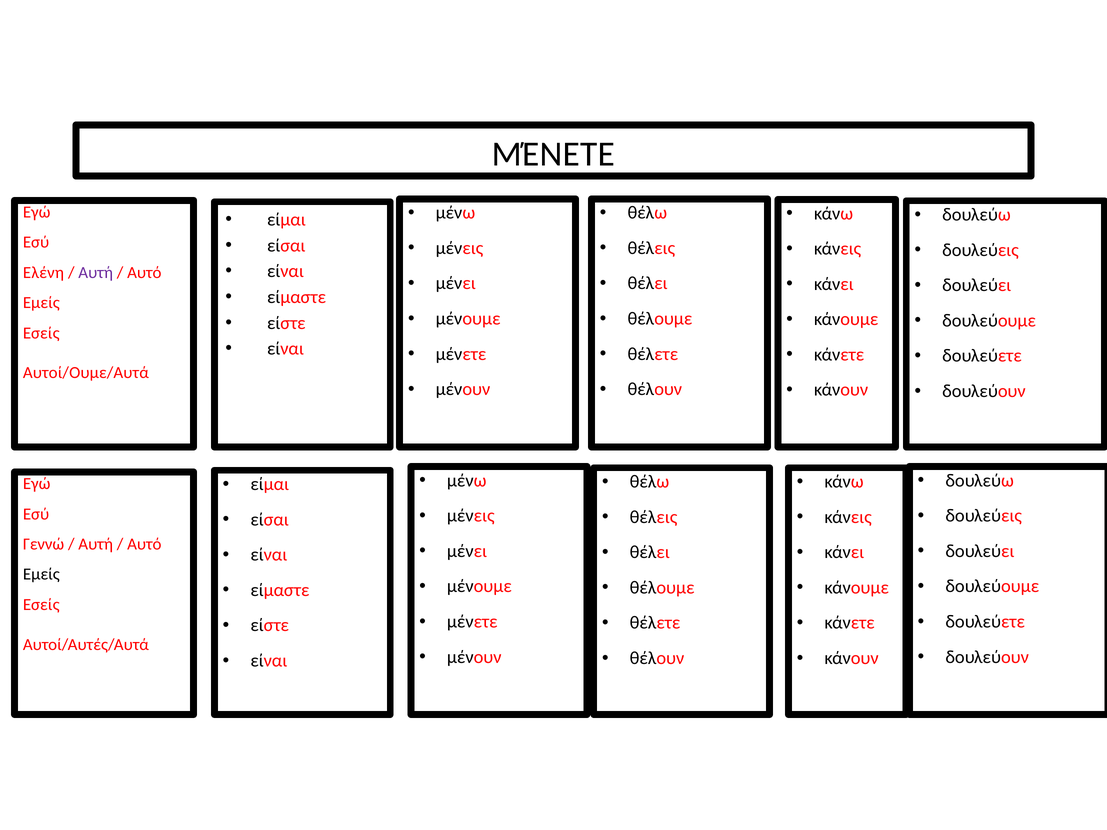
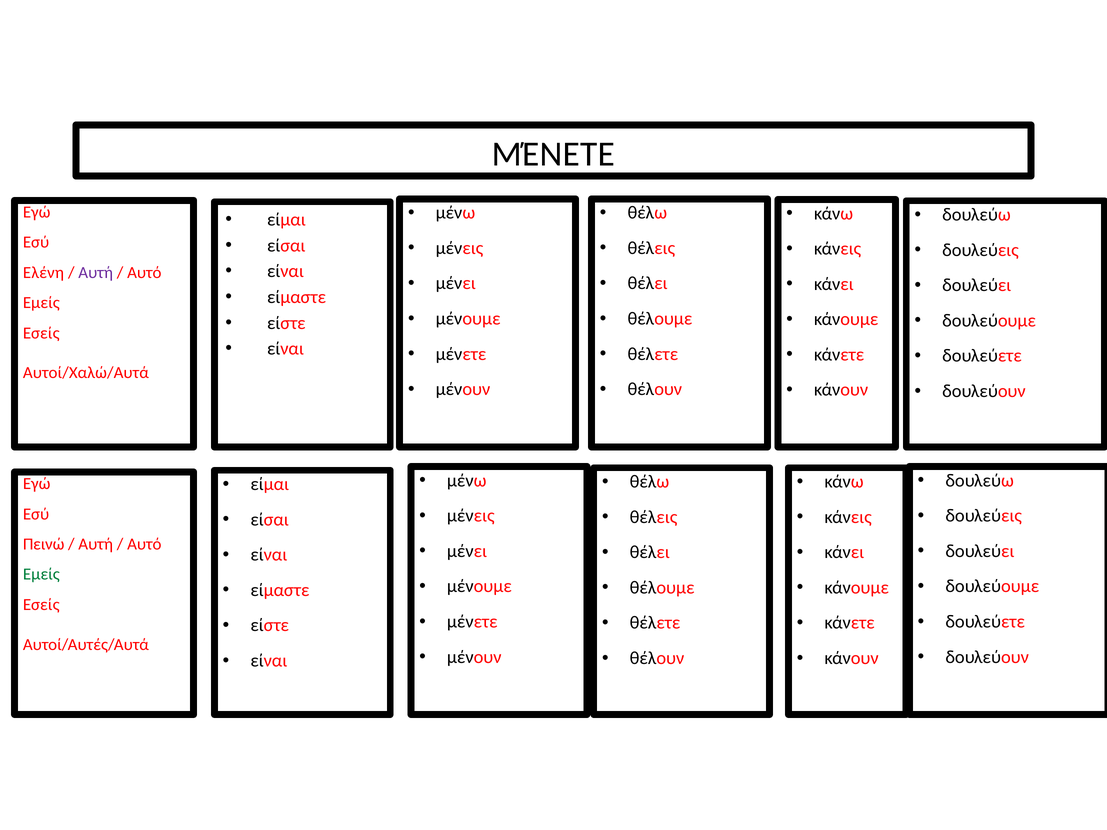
Αυτοί/Ουμε/Αυτά: Αυτοί/Ουμε/Αυτά -> Αυτοί/Χαλώ/Αυτά
Γεννώ: Γεννώ -> Πεινώ
Εμείς at (41, 575) colour: black -> green
